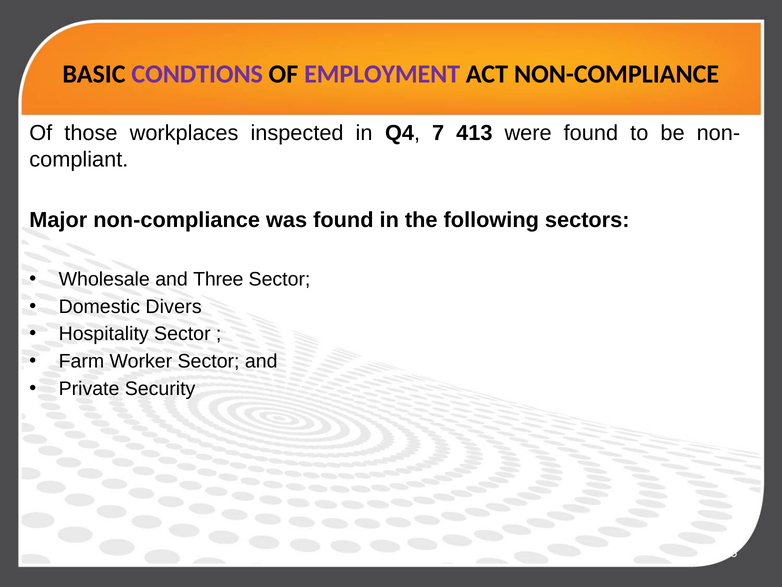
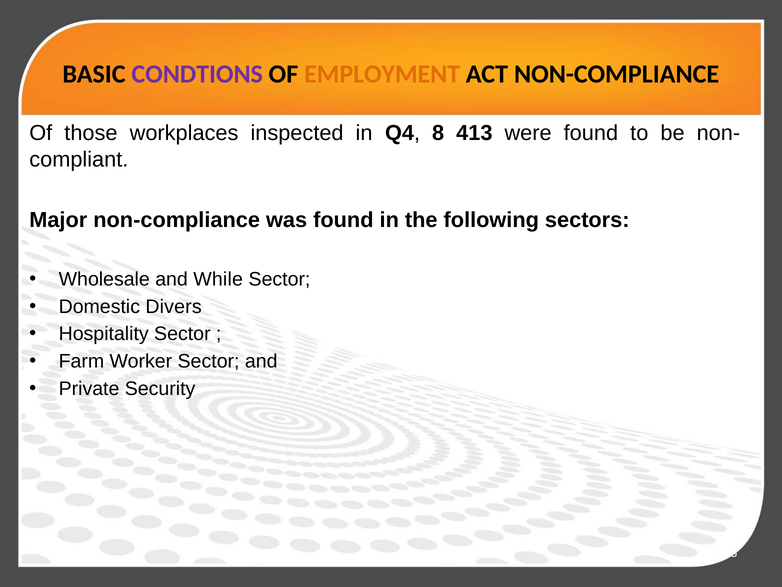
EMPLOYMENT colour: purple -> orange
7: 7 -> 8
Three: Three -> While
